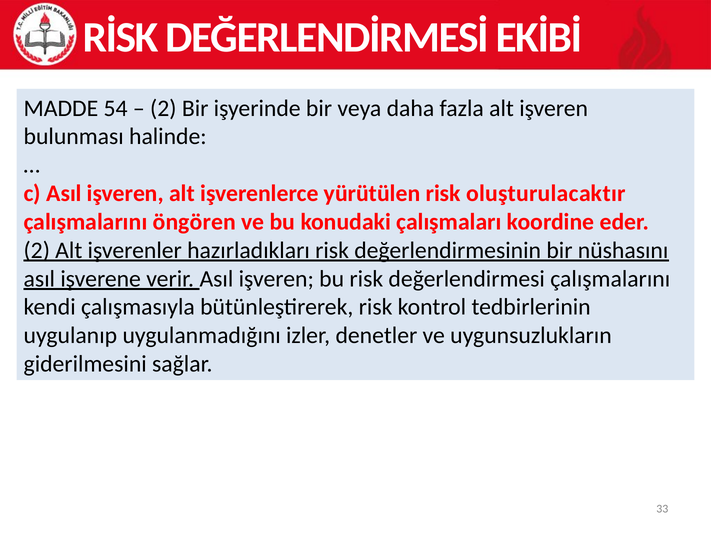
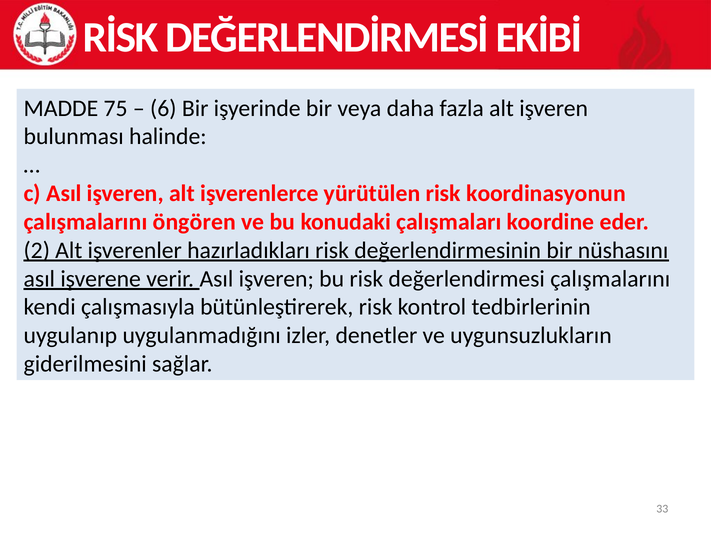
54: 54 -> 75
2 at (163, 108): 2 -> 6
oluşturulacaktır: oluşturulacaktır -> koordinasyonun
